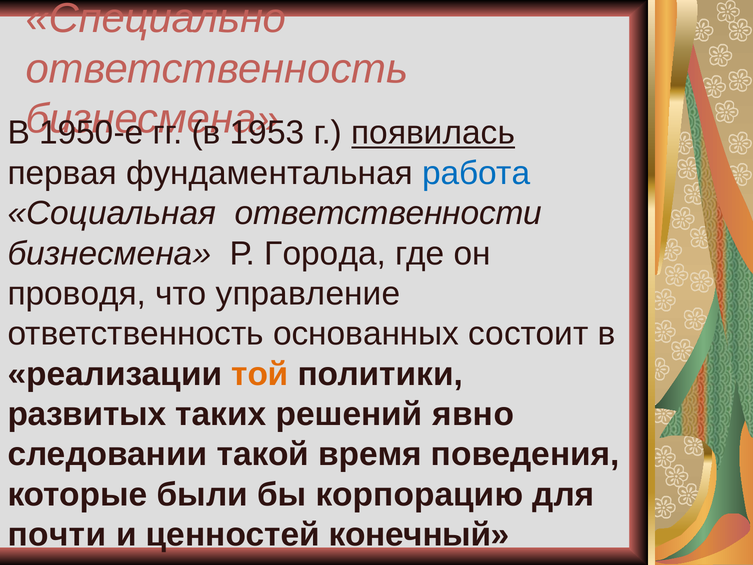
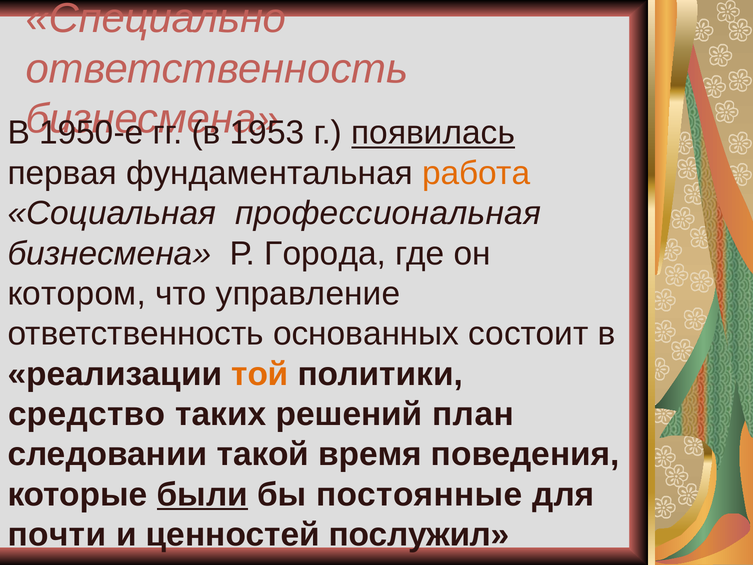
работа colour: blue -> orange
ответственности: ответственности -> профессиональная
проводя: проводя -> котором
развитых: развитых -> средство
явно: явно -> план
были underline: none -> present
корпорацию: корпорацию -> постоянные
конечный: конечный -> послужил
